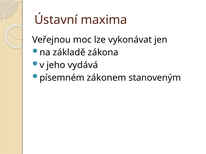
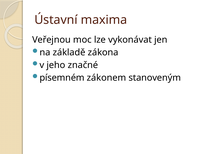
vydává: vydává -> značné
